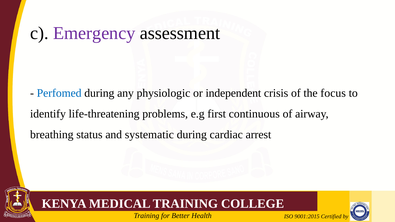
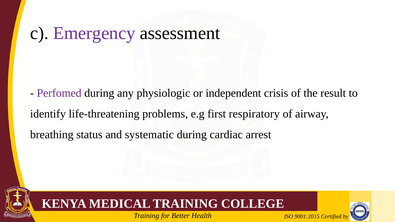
Perfomed colour: blue -> purple
focus: focus -> result
continuous: continuous -> respiratory
